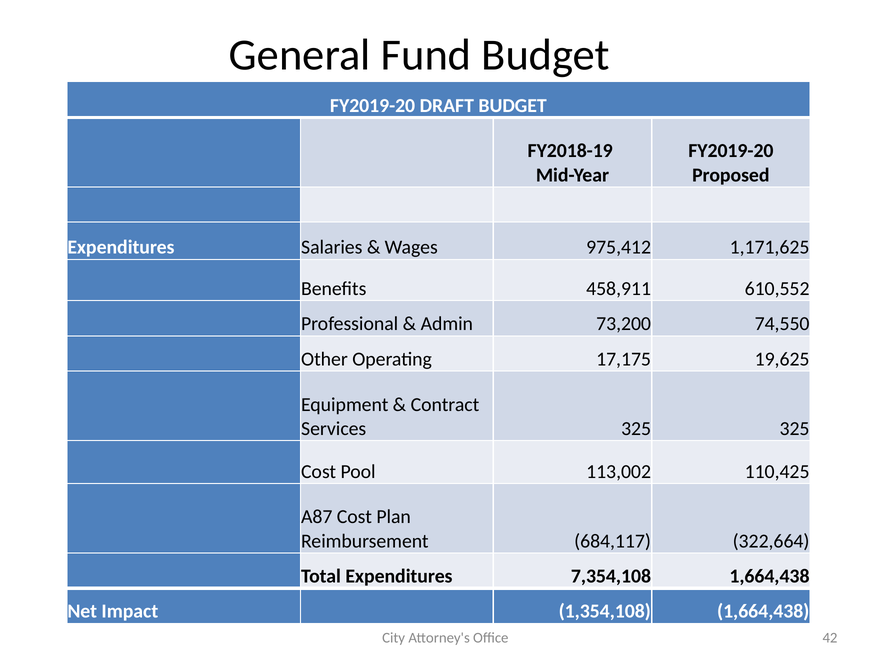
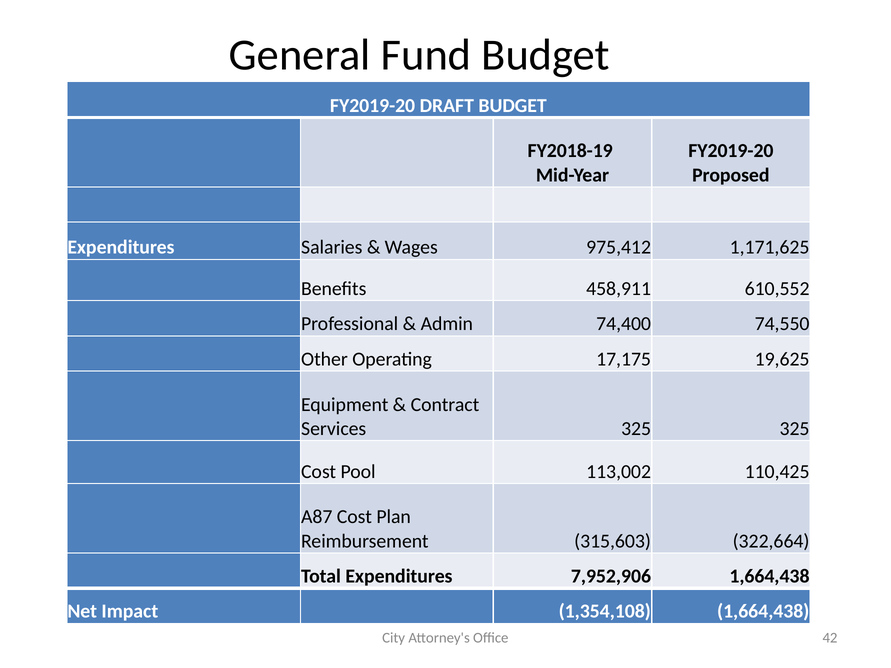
73,200: 73,200 -> 74,400
684,117: 684,117 -> 315,603
7,354,108: 7,354,108 -> 7,952,906
